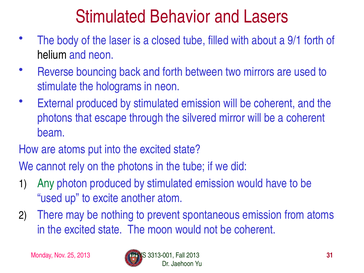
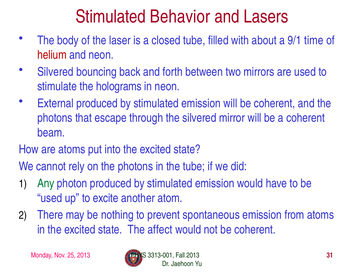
9/1 forth: forth -> time
helium colour: black -> red
Reverse at (55, 72): Reverse -> Silvered
moon: moon -> affect
